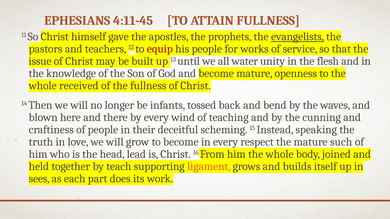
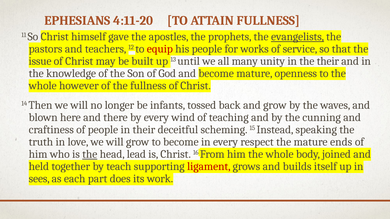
4:11-45: 4:11-45 -> 4:11-20
water: water -> many
the flesh: flesh -> their
received: received -> however
and bend: bend -> grow
such: such -> ends
the at (90, 154) underline: none -> present
ligament colour: orange -> red
